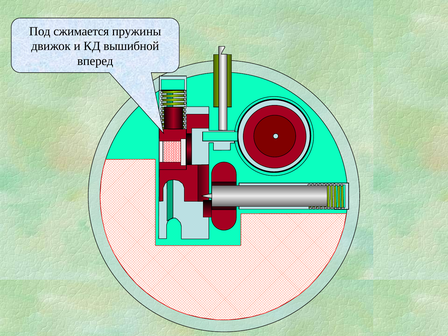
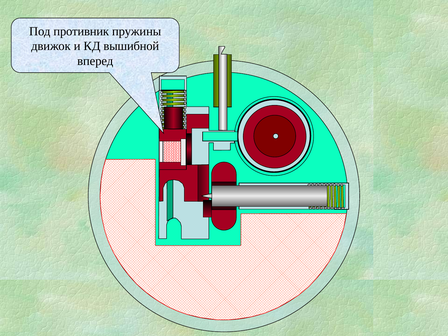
сжимается: сжимается -> противник
